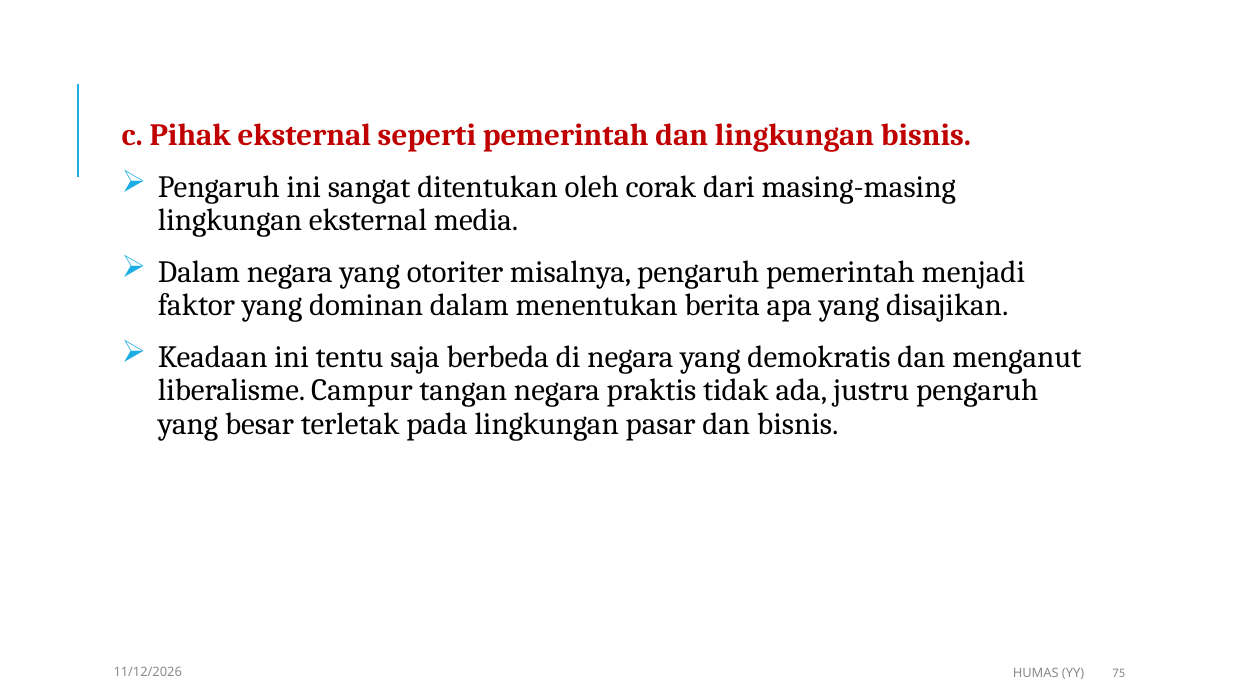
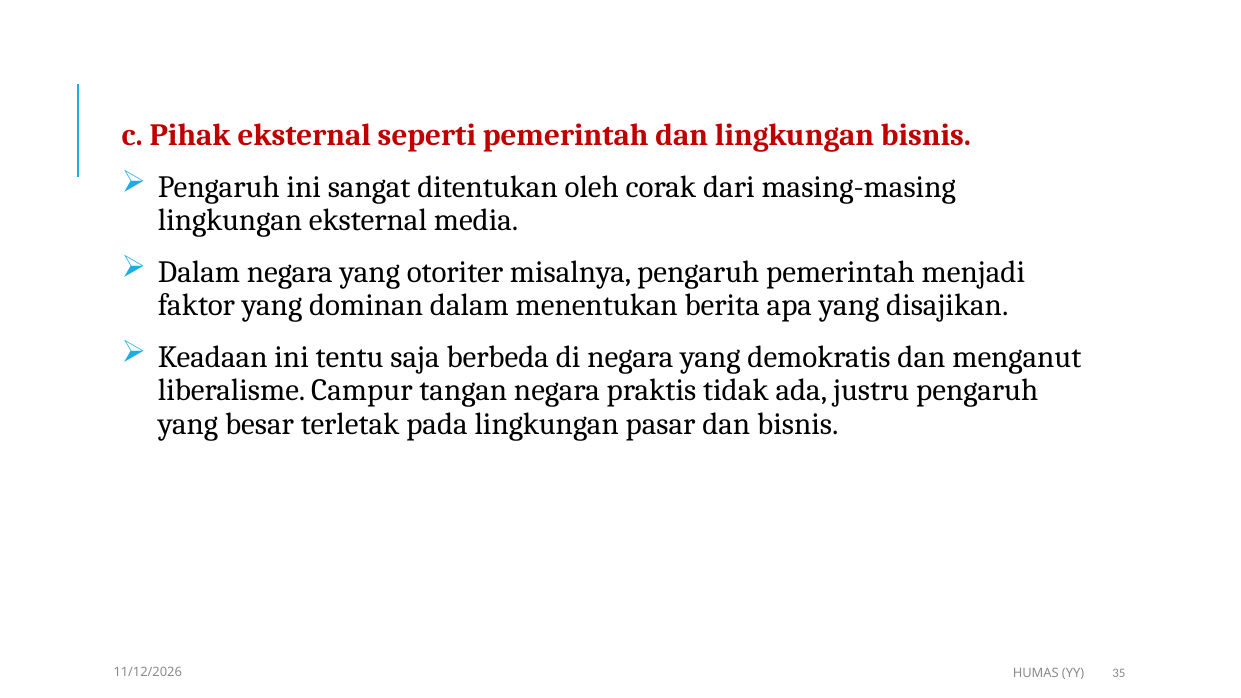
75: 75 -> 35
